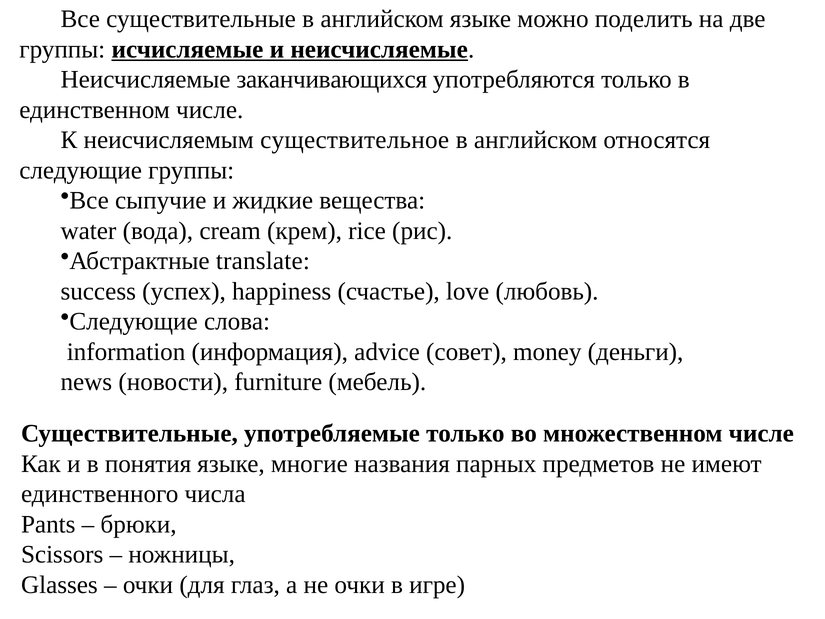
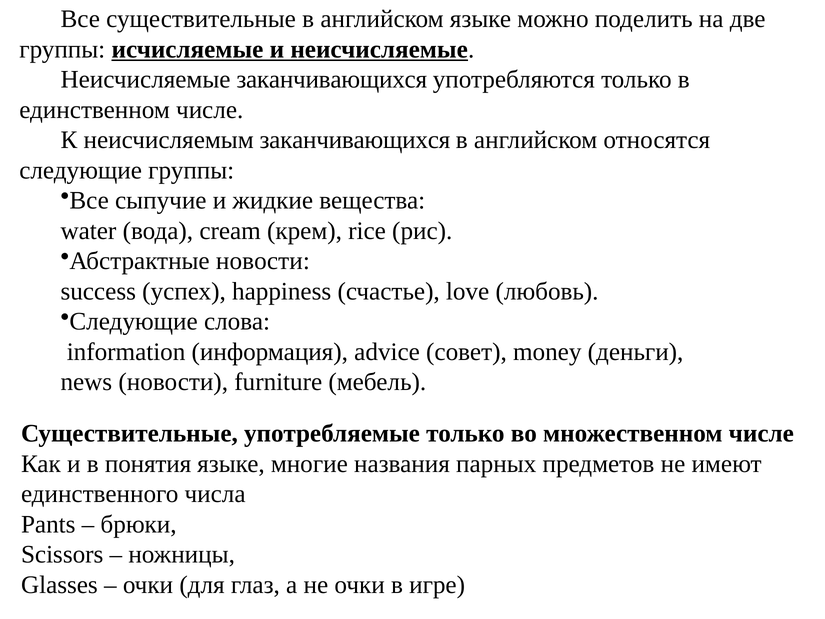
неисчисляемым существительное: существительное -> заканчивающихся
Абстрактные translate: translate -> новости
